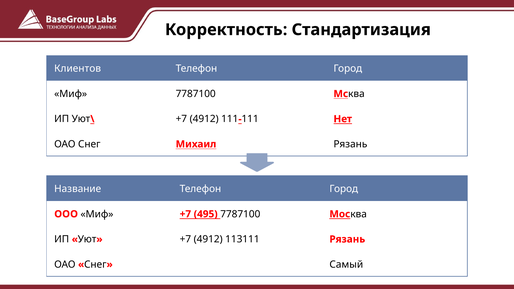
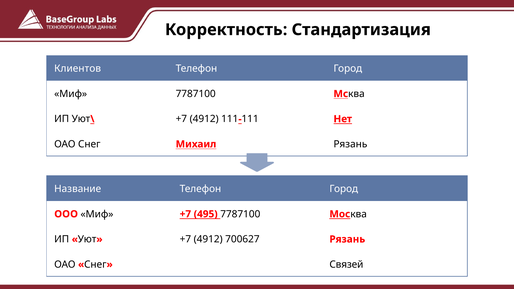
113111: 113111 -> 700627
Самый: Самый -> Связей
